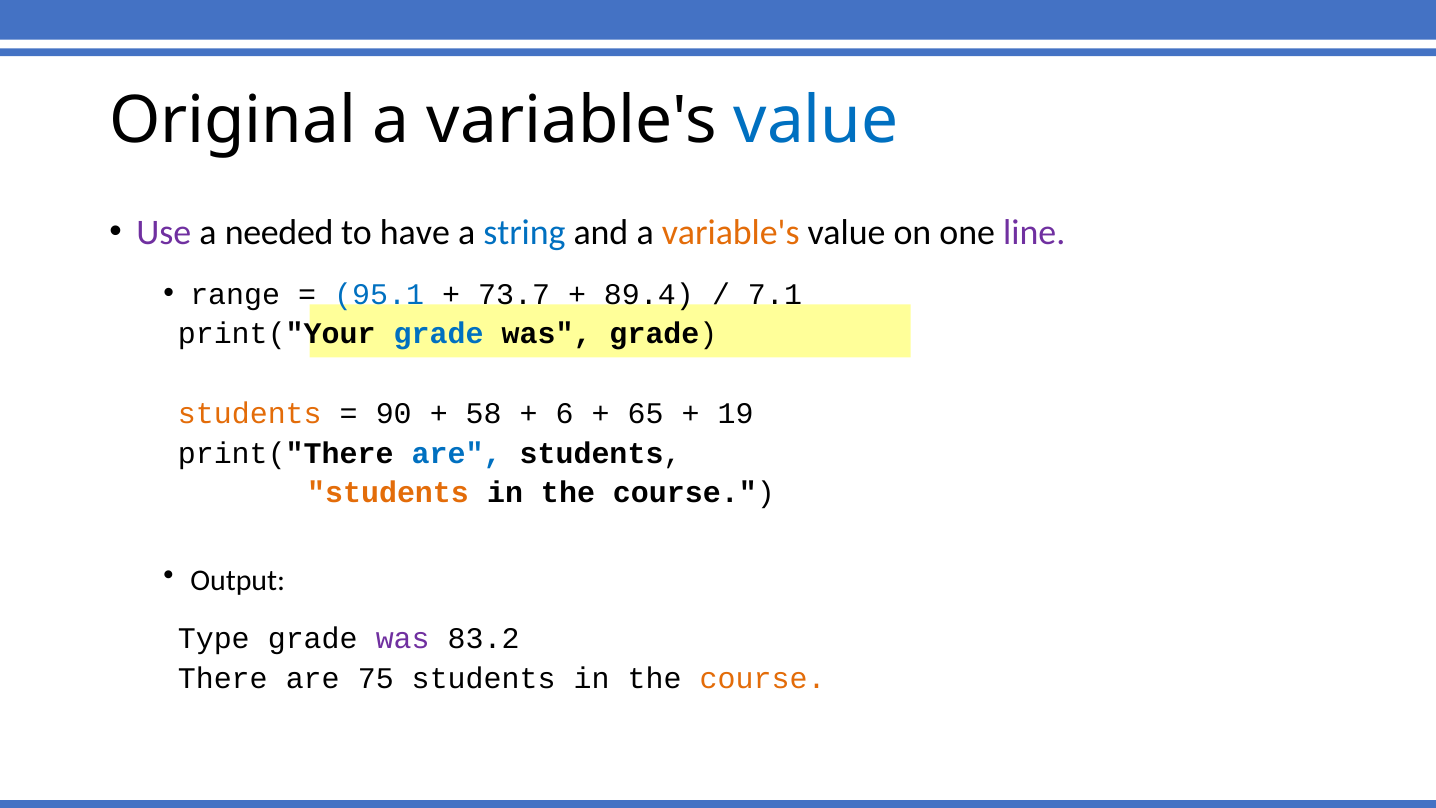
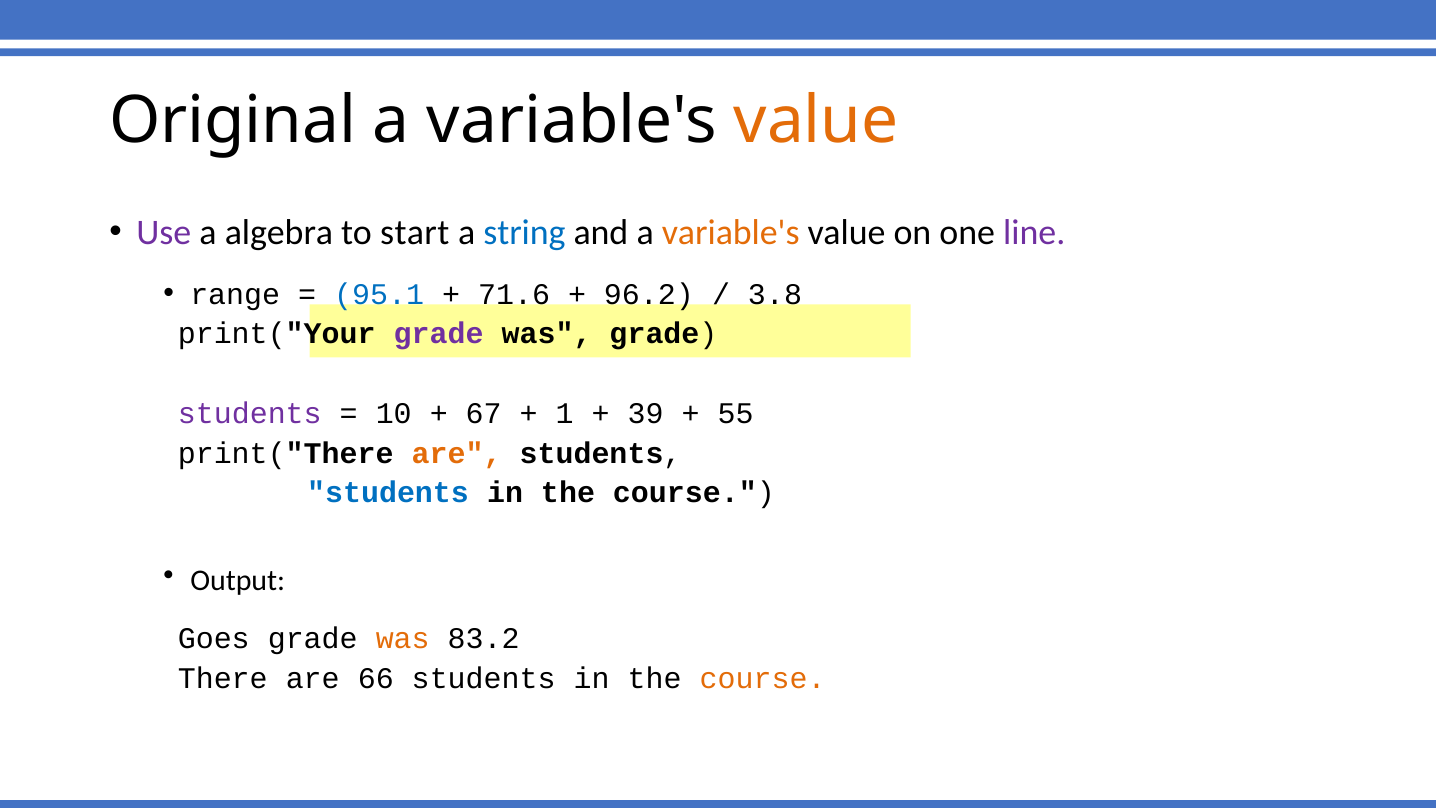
value at (816, 121) colour: blue -> orange
needed: needed -> algebra
have: have -> start
73.7: 73.7 -> 71.6
89.4: 89.4 -> 96.2
7.1: 7.1 -> 3.8
grade at (439, 334) colour: blue -> purple
students at (250, 413) colour: orange -> purple
90: 90 -> 10
58: 58 -> 67
6: 6 -> 1
65: 65 -> 39
19: 19 -> 55
are at (457, 453) colour: blue -> orange
students at (388, 493) colour: orange -> blue
Type: Type -> Goes
was at (403, 638) colour: purple -> orange
75: 75 -> 66
